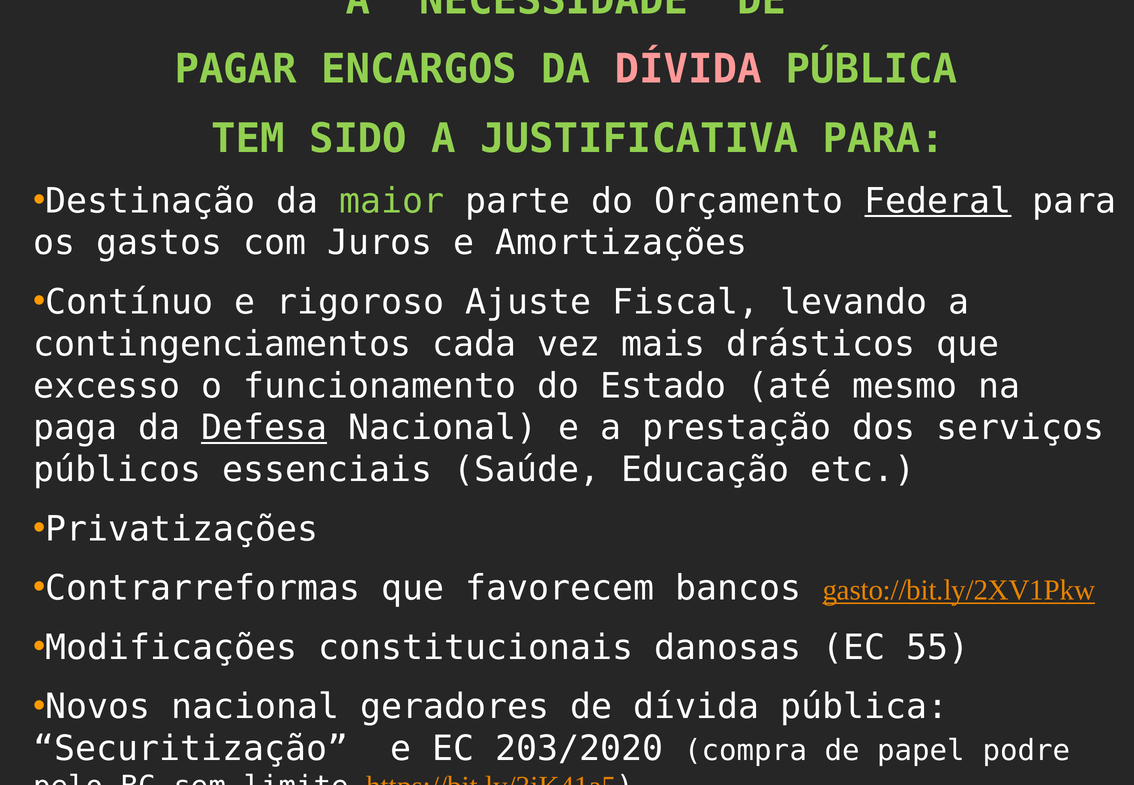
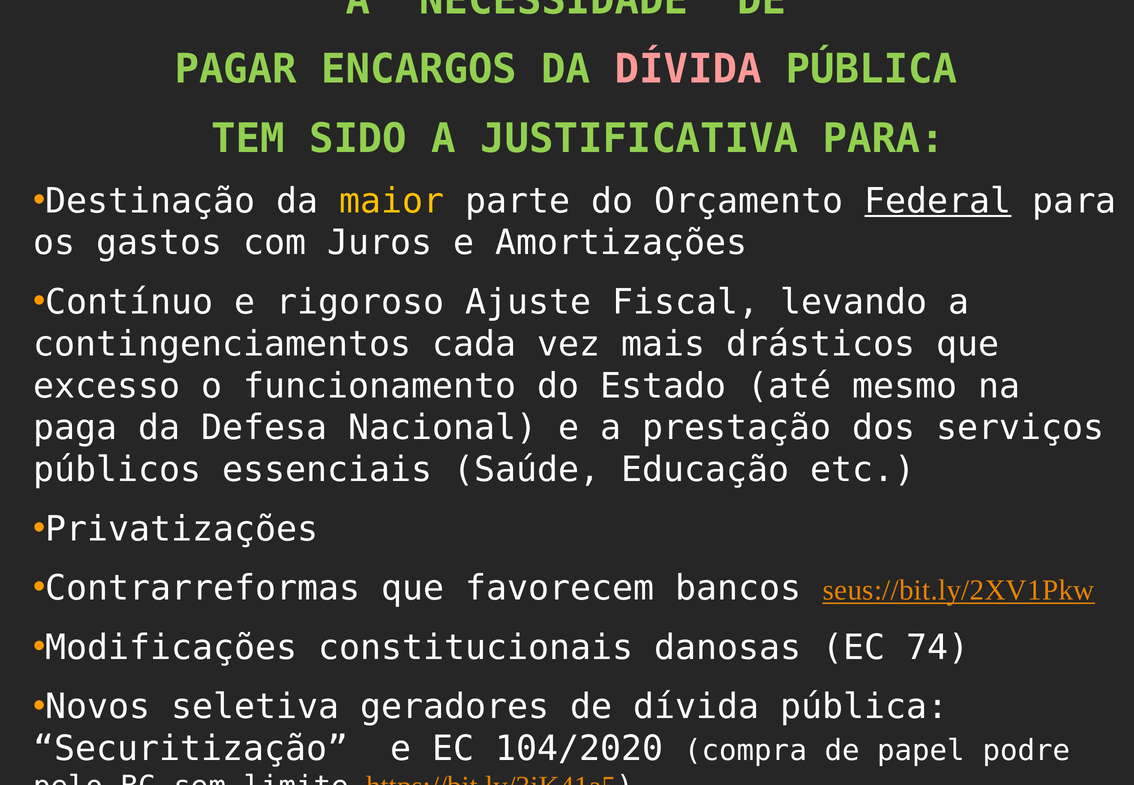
maior colour: light green -> yellow
Defesa underline: present -> none
gasto://bit.ly/2XV1Pkw: gasto://bit.ly/2XV1Pkw -> seus://bit.ly/2XV1Pkw
55: 55 -> 74
Novos nacional: nacional -> seletiva
203/2020: 203/2020 -> 104/2020
